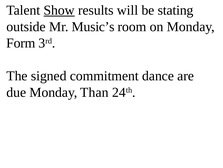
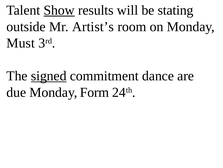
Music’s: Music’s -> Artist’s
Form: Form -> Must
signed underline: none -> present
Than: Than -> Form
